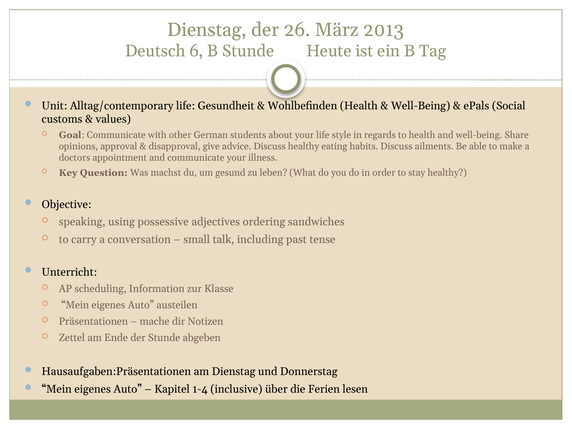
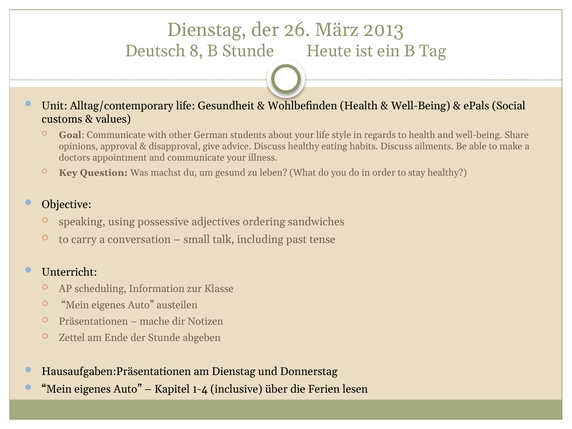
6: 6 -> 8
